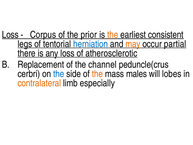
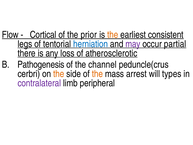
Loss at (10, 35): Loss -> Flow
Corpus: Corpus -> Cortical
may colour: orange -> purple
Replacement: Replacement -> Pathogenesis
the at (59, 74) colour: blue -> orange
males: males -> arrest
lobes: lobes -> types
contralateral colour: orange -> purple
especially: especially -> peripheral
